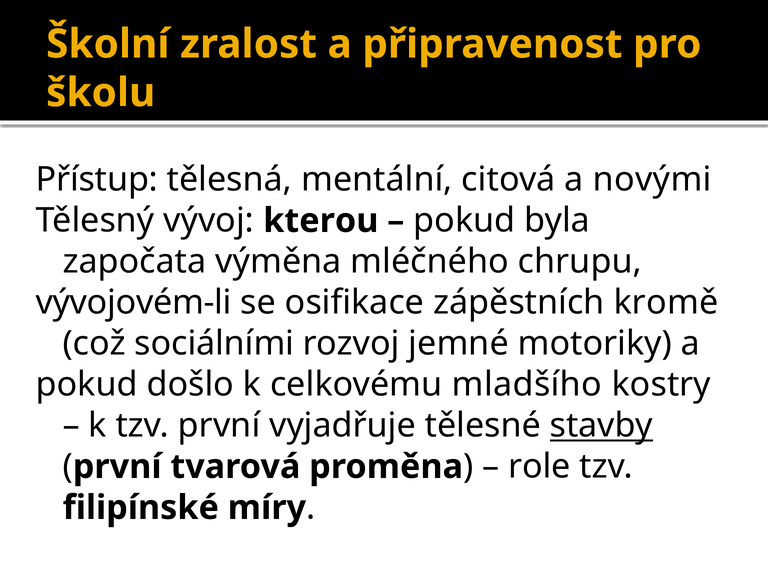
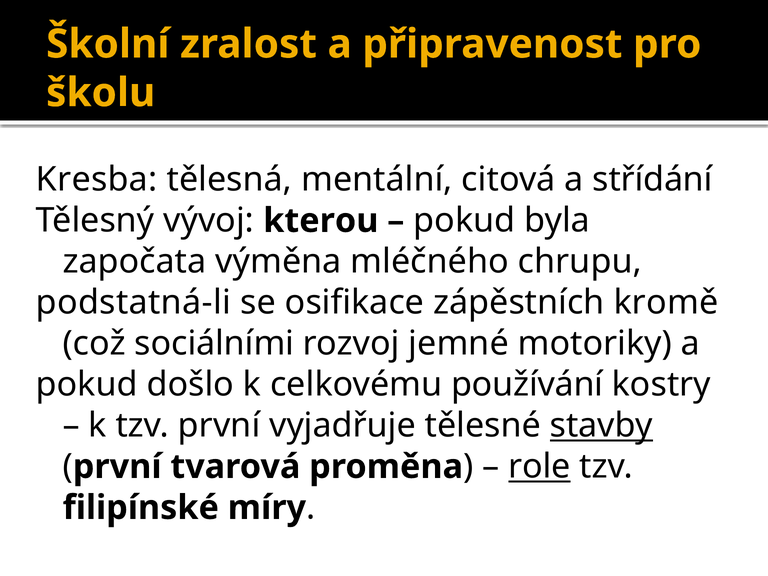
Přístup: Přístup -> Kresba
novými: novými -> střídání
vývojovém-li: vývojovém-li -> podstatná-li
mladšího: mladšího -> používání
role underline: none -> present
